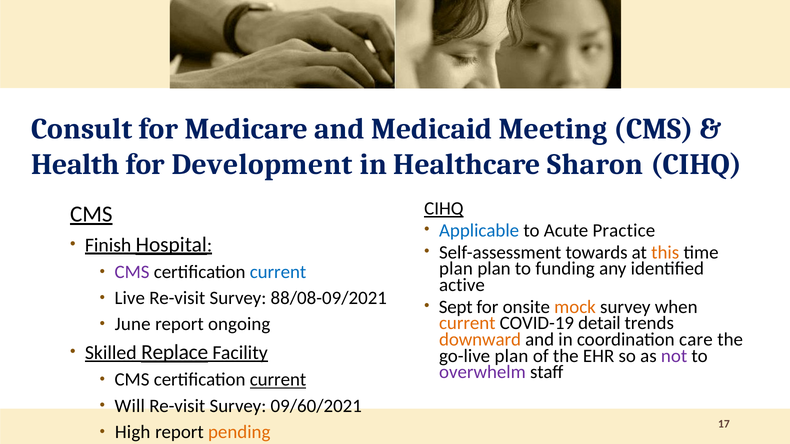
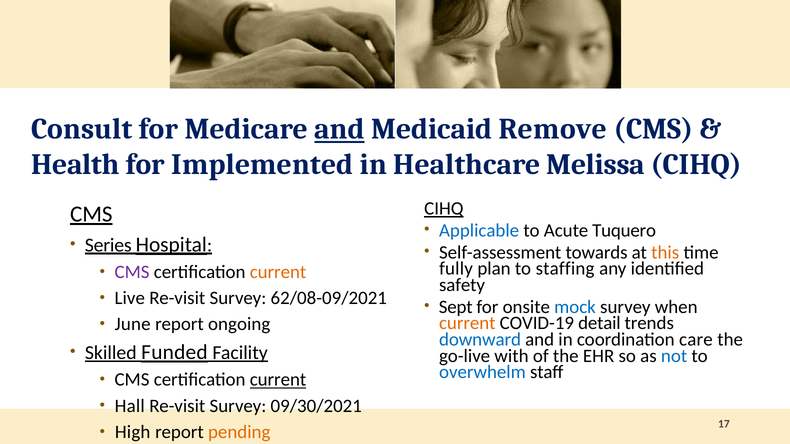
and at (339, 129) underline: none -> present
Meeting: Meeting -> Remove
Development: Development -> Implemented
Sharon: Sharon -> Melissa
Practice: Practice -> Tuquero
Finish: Finish -> Series
plan at (456, 269): plan -> fully
funding: funding -> staffing
current at (278, 272) colour: blue -> orange
active: active -> safety
88/08-09/2021: 88/08-09/2021 -> 62/08-09/2021
mock colour: orange -> blue
downward colour: orange -> blue
Replace: Replace -> Funded
go-live plan: plan -> with
not colour: purple -> blue
overwhelm colour: purple -> blue
Will: Will -> Hall
09/60/2021: 09/60/2021 -> 09/30/2021
